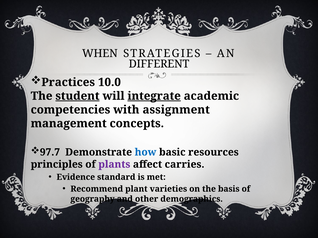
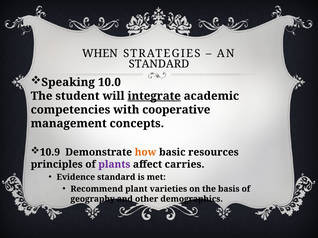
DIFFERENT at (159, 64): DIFFERENT -> STANDARD
Practices: Practices -> Speaking
student underline: present -> none
assignment: assignment -> cooperative
97.7: 97.7 -> 10.9
how colour: blue -> orange
